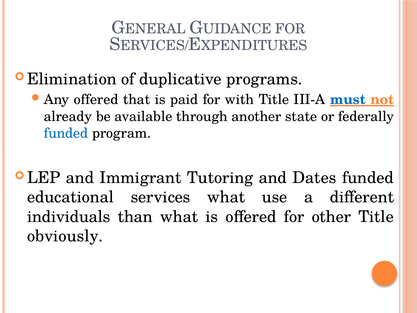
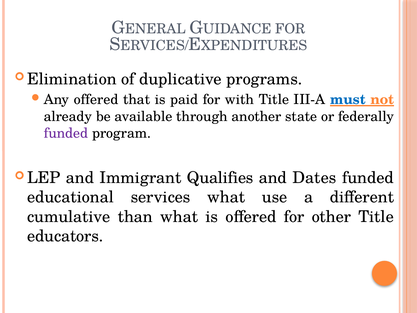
funded at (66, 133) colour: blue -> purple
Tutoring: Tutoring -> Qualifies
individuals: individuals -> cumulative
obviously: obviously -> educators
